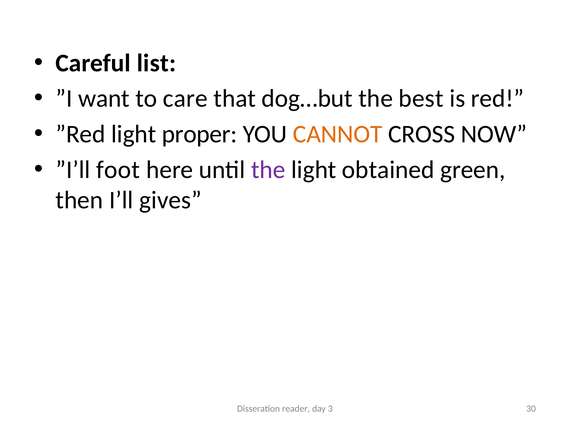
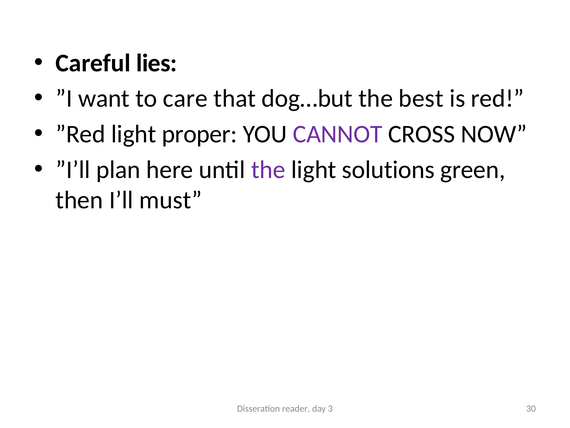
list: list -> lies
CANNOT colour: orange -> purple
foot: foot -> plan
obtained: obtained -> solutions
gives: gives -> must
